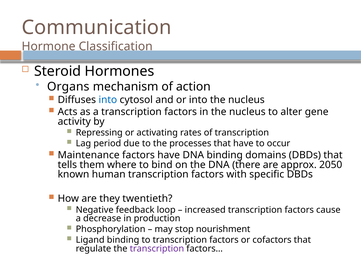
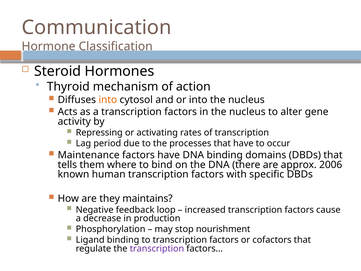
Organs: Organs -> Thyroid
into at (108, 100) colour: blue -> orange
2050: 2050 -> 2006
twentieth: twentieth -> maintains
